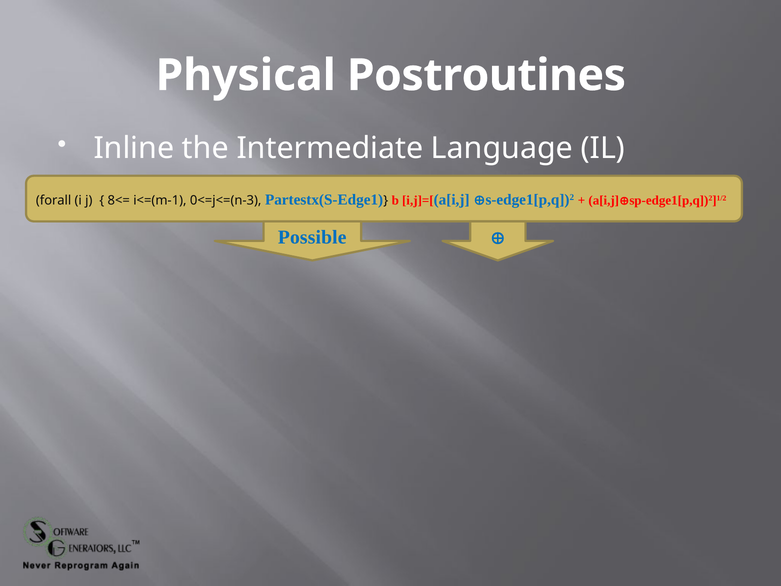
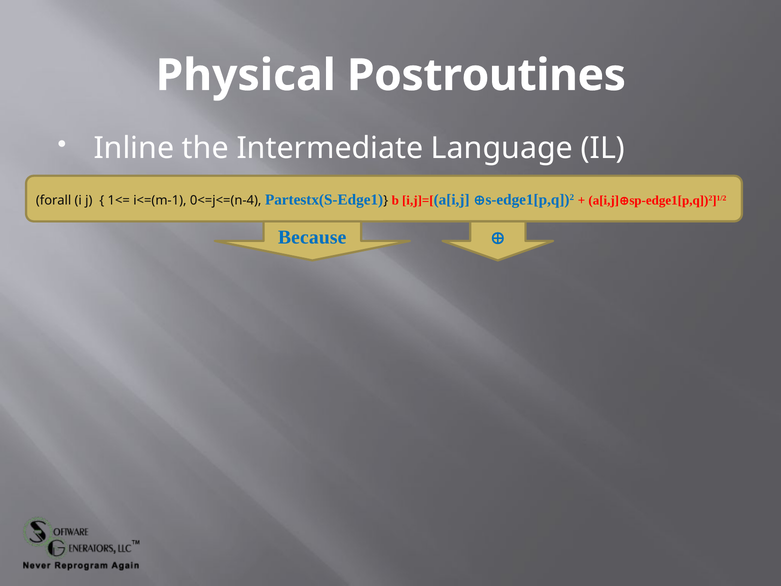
8<=: 8<= -> 1<=
0<=j<=(n-3: 0<=j<=(n-3 -> 0<=j<=(n-4
Possible: Possible -> Because
